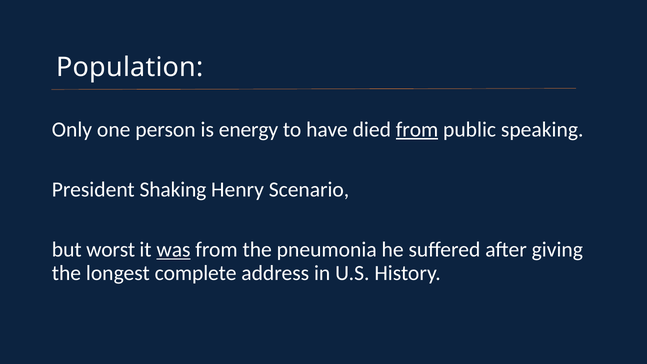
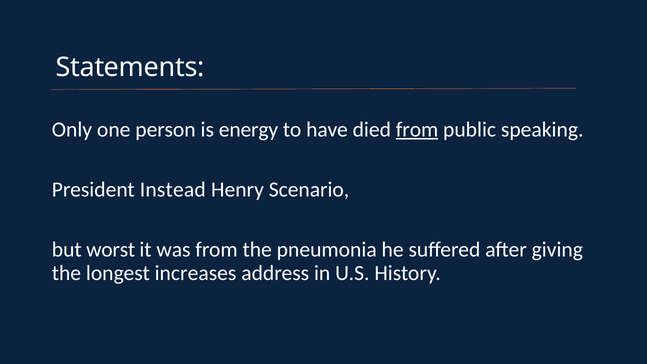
Population: Population -> Statements
Shaking: Shaking -> Instead
was underline: present -> none
complete: complete -> increases
